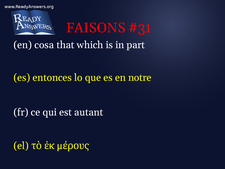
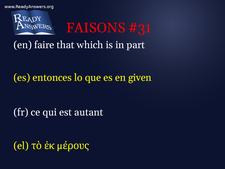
cosa: cosa -> faire
notre: notre -> given
